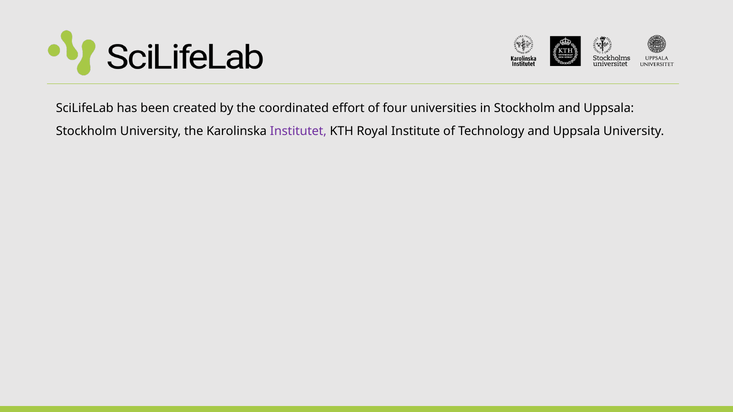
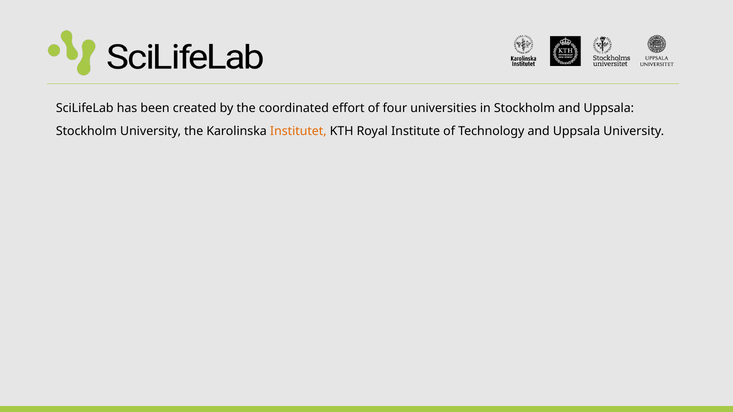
Institutet colour: purple -> orange
